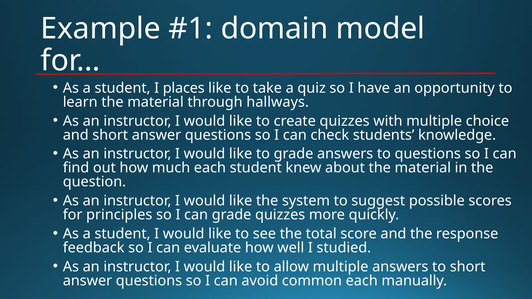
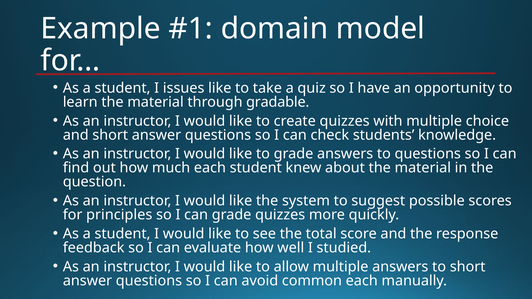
places: places -> issues
hallways: hallways -> gradable
